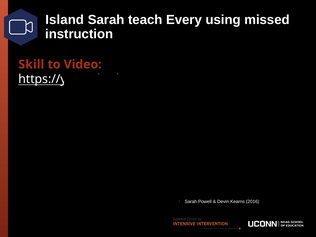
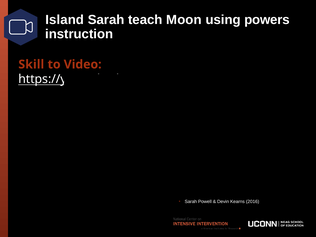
Every: Every -> Moon
missed: missed -> powers
